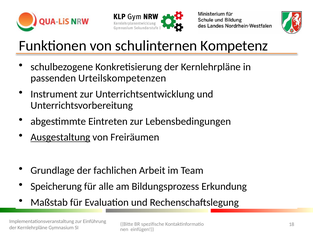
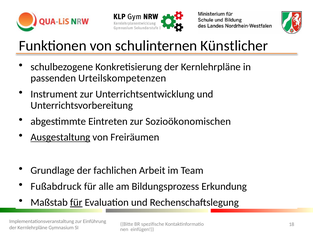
Kompetenz: Kompetenz -> Künstlicher
Lebensbedingungen: Lebensbedingungen -> Sozioökonomischen
Speicherung: Speicherung -> Fußabdruck
für at (76, 202) underline: none -> present
